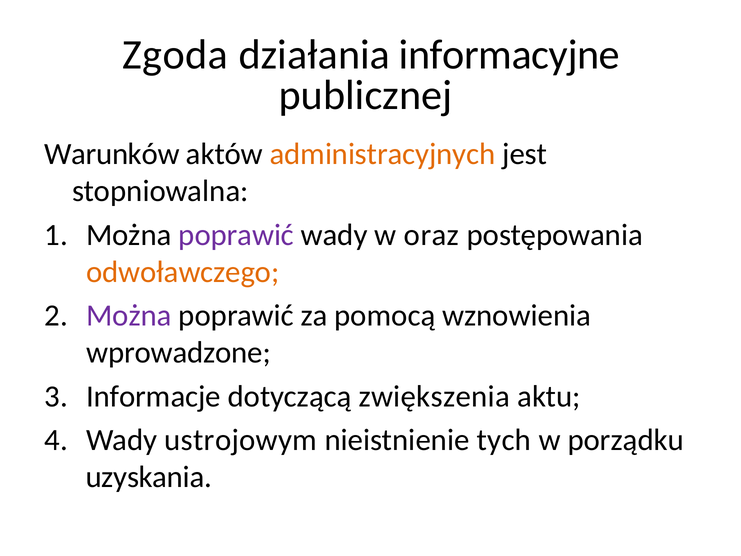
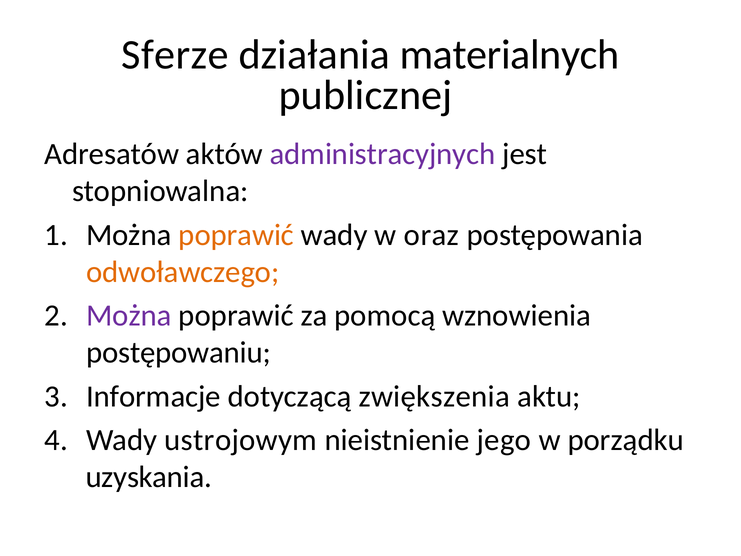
Zgoda: Zgoda -> Sferze
informacyjne: informacyjne -> materialnych
Warunków: Warunków -> Adresatów
administracyjnych colour: orange -> purple
poprawić at (236, 235) colour: purple -> orange
wprowadzone: wprowadzone -> postępowaniu
tych: tych -> jego
